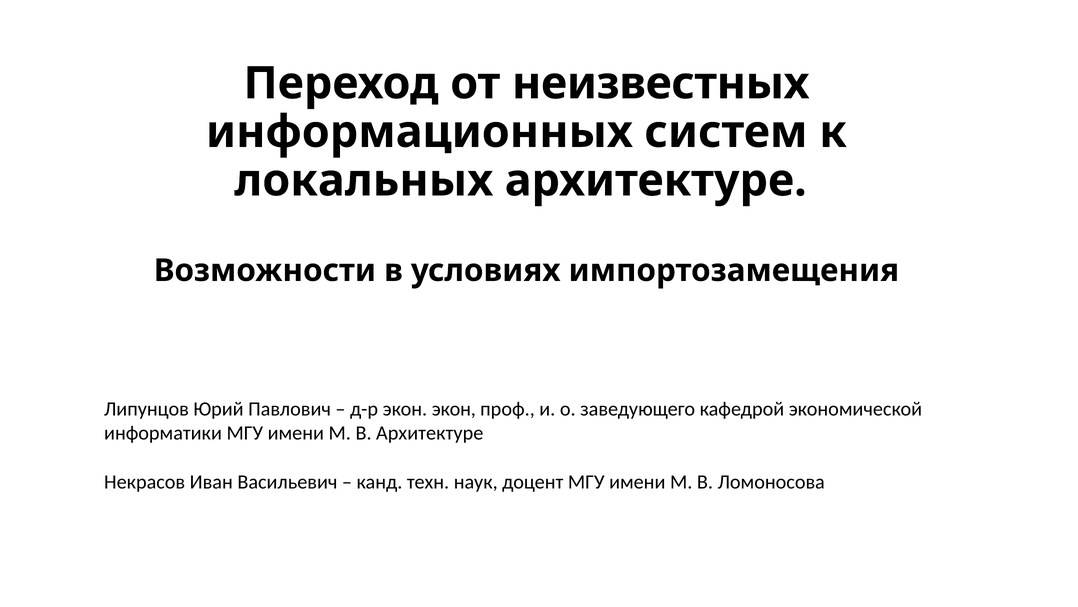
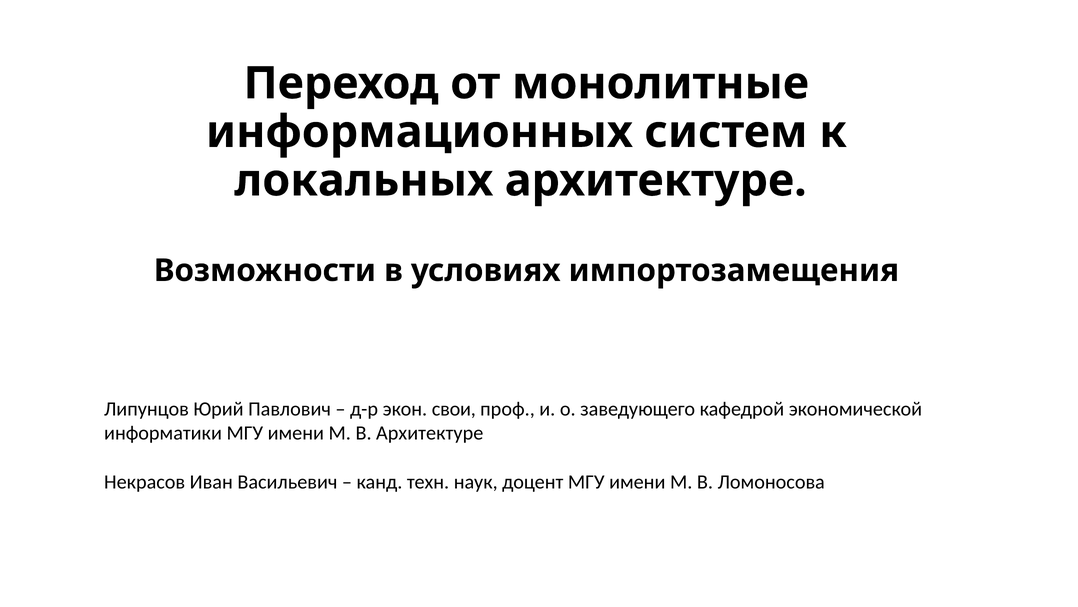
неизвестных: неизвестных -> монолитные
экон экон: экон -> свои
